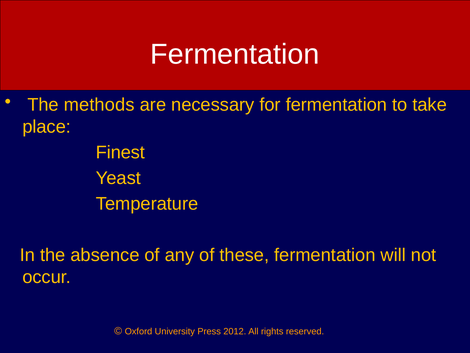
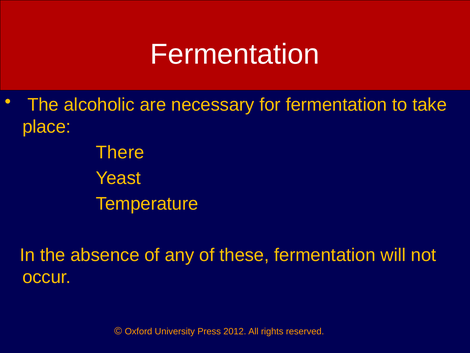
methods: methods -> alcoholic
Finest: Finest -> There
